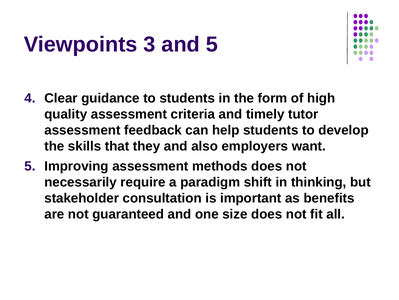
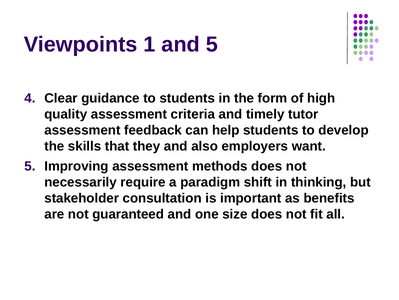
3: 3 -> 1
